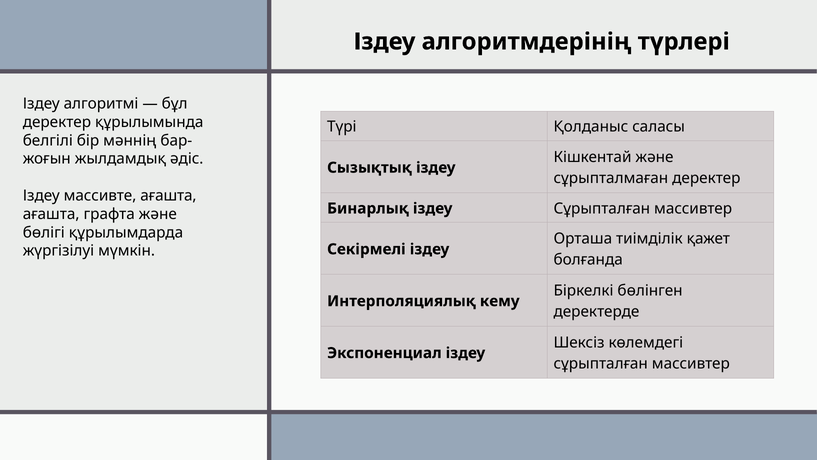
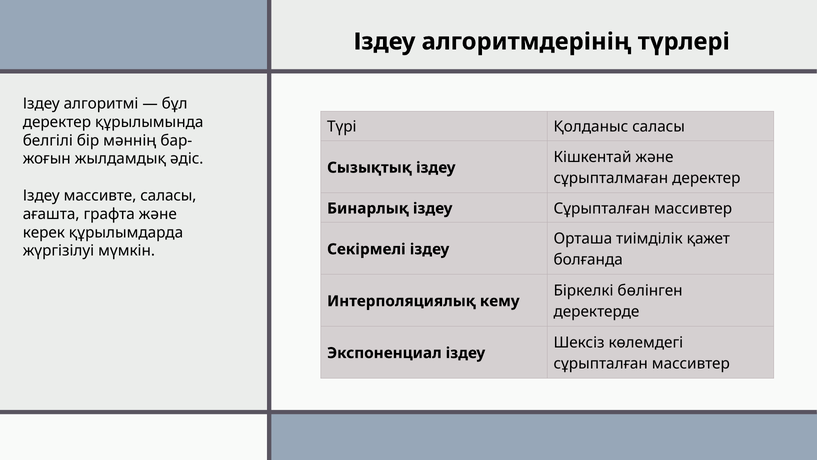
массивте ағашта: ағашта -> саласы
бөлігі: бөлігі -> керек
